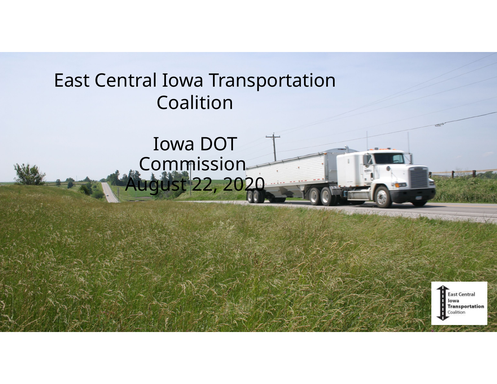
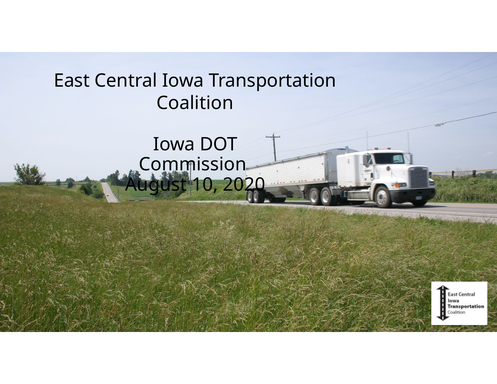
22: 22 -> 10
